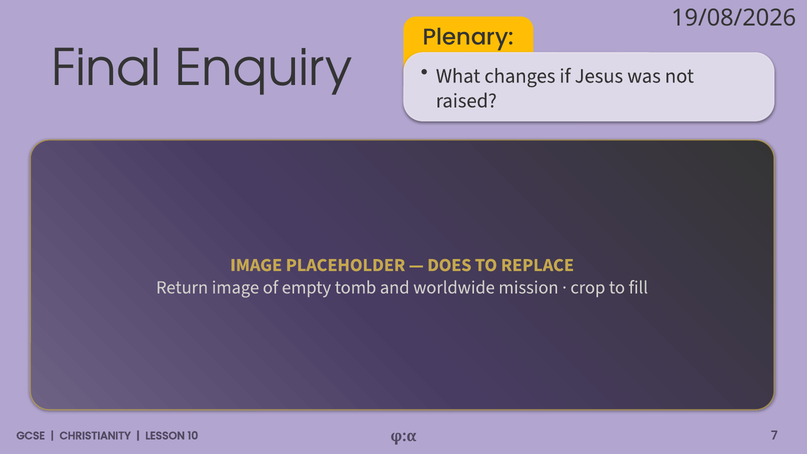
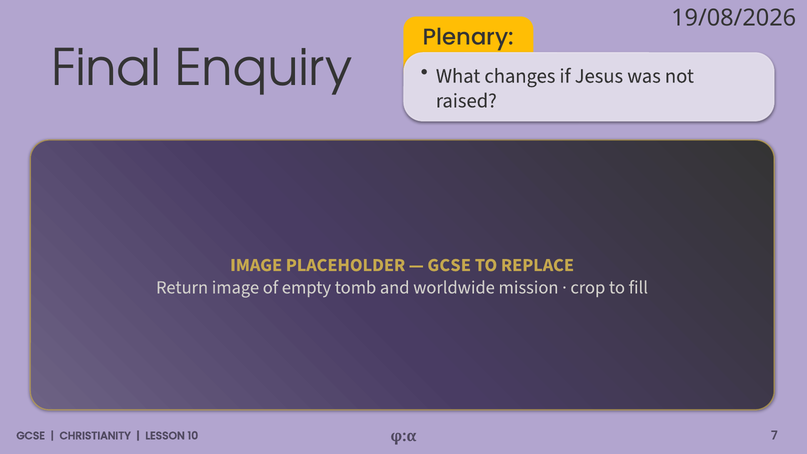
DOES at (449, 265): DOES -> GCSE
